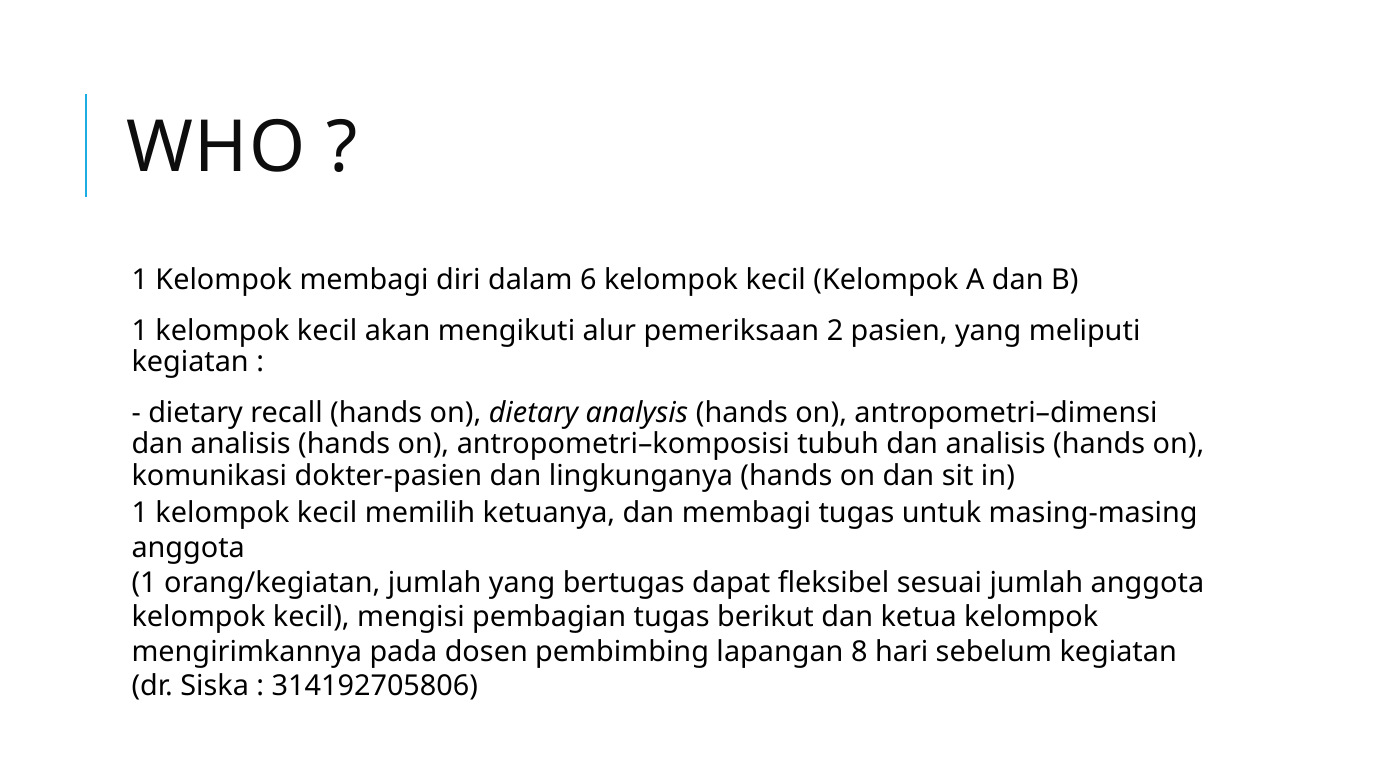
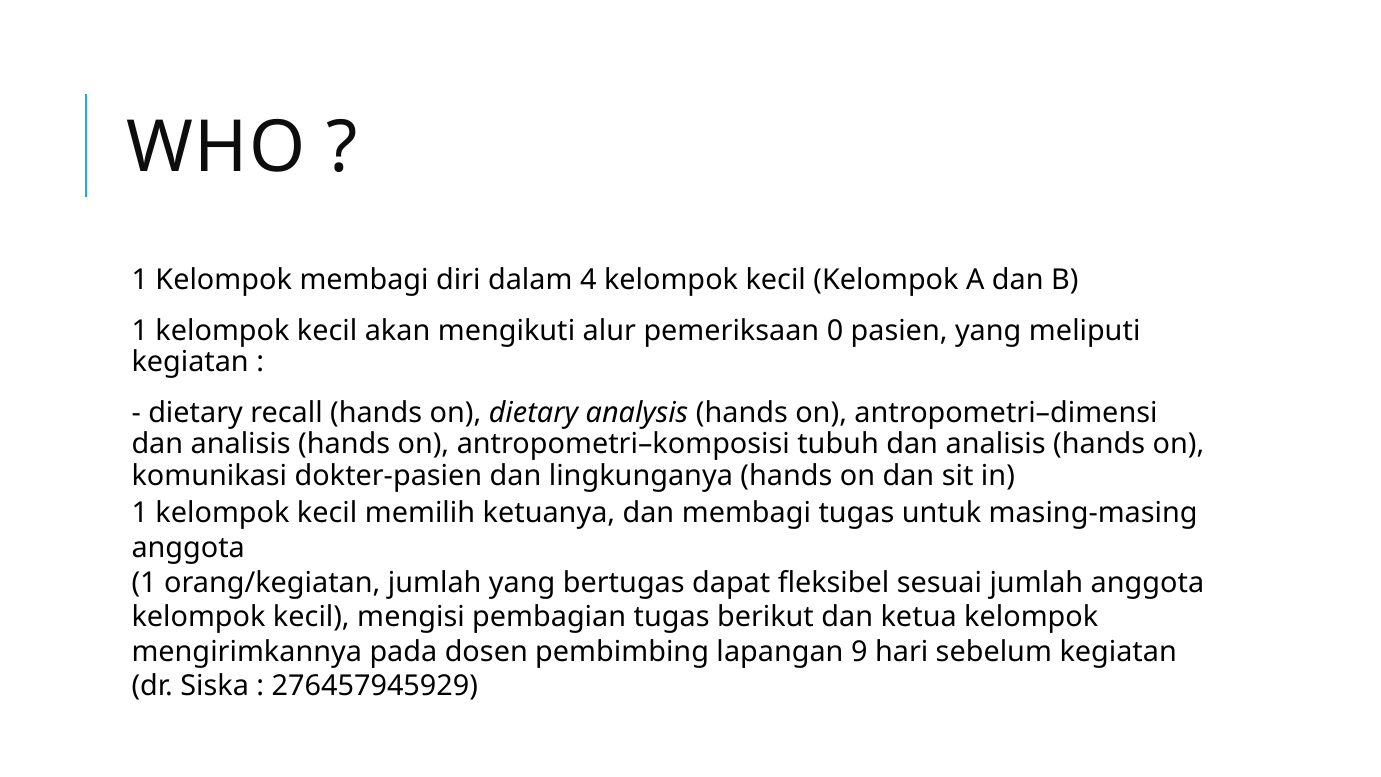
6: 6 -> 4
2: 2 -> 0
8: 8 -> 9
314192705806: 314192705806 -> 276457945929
